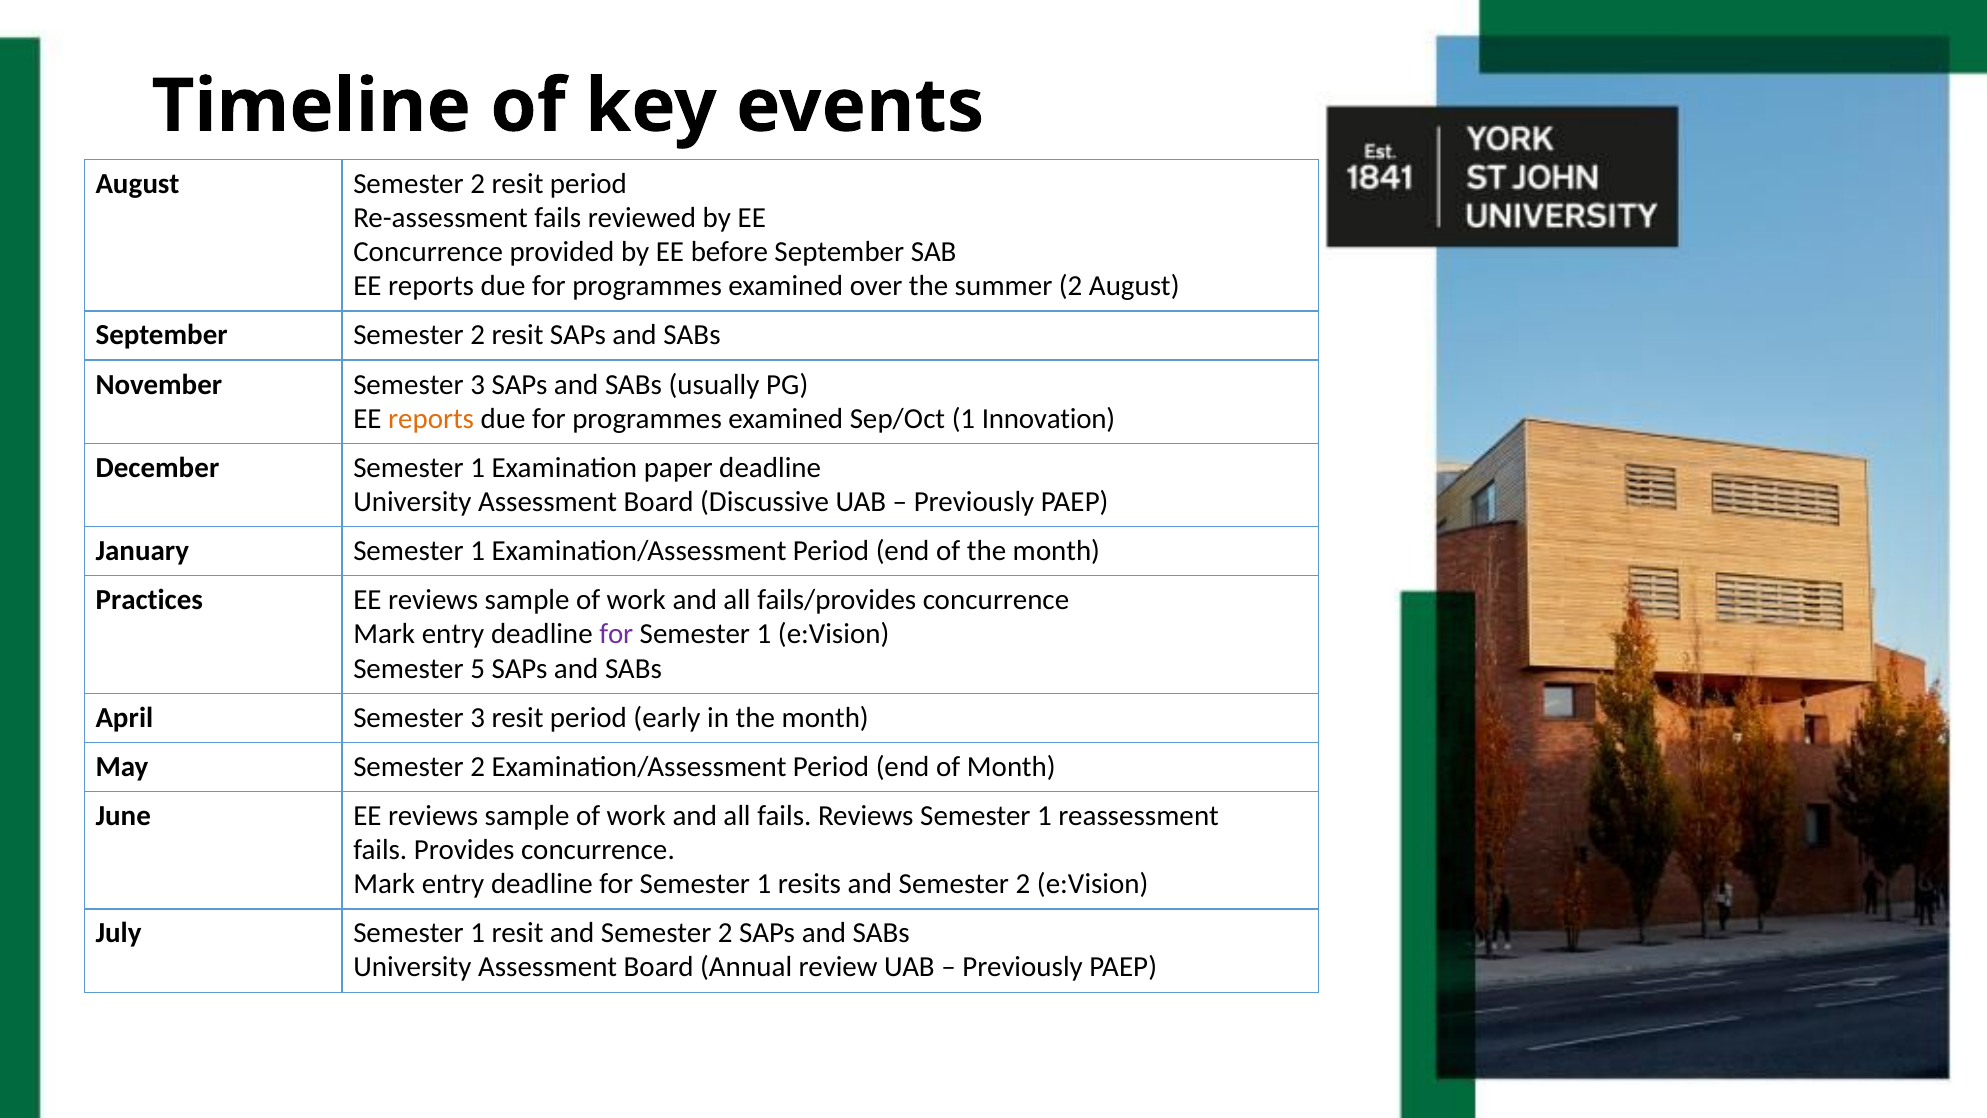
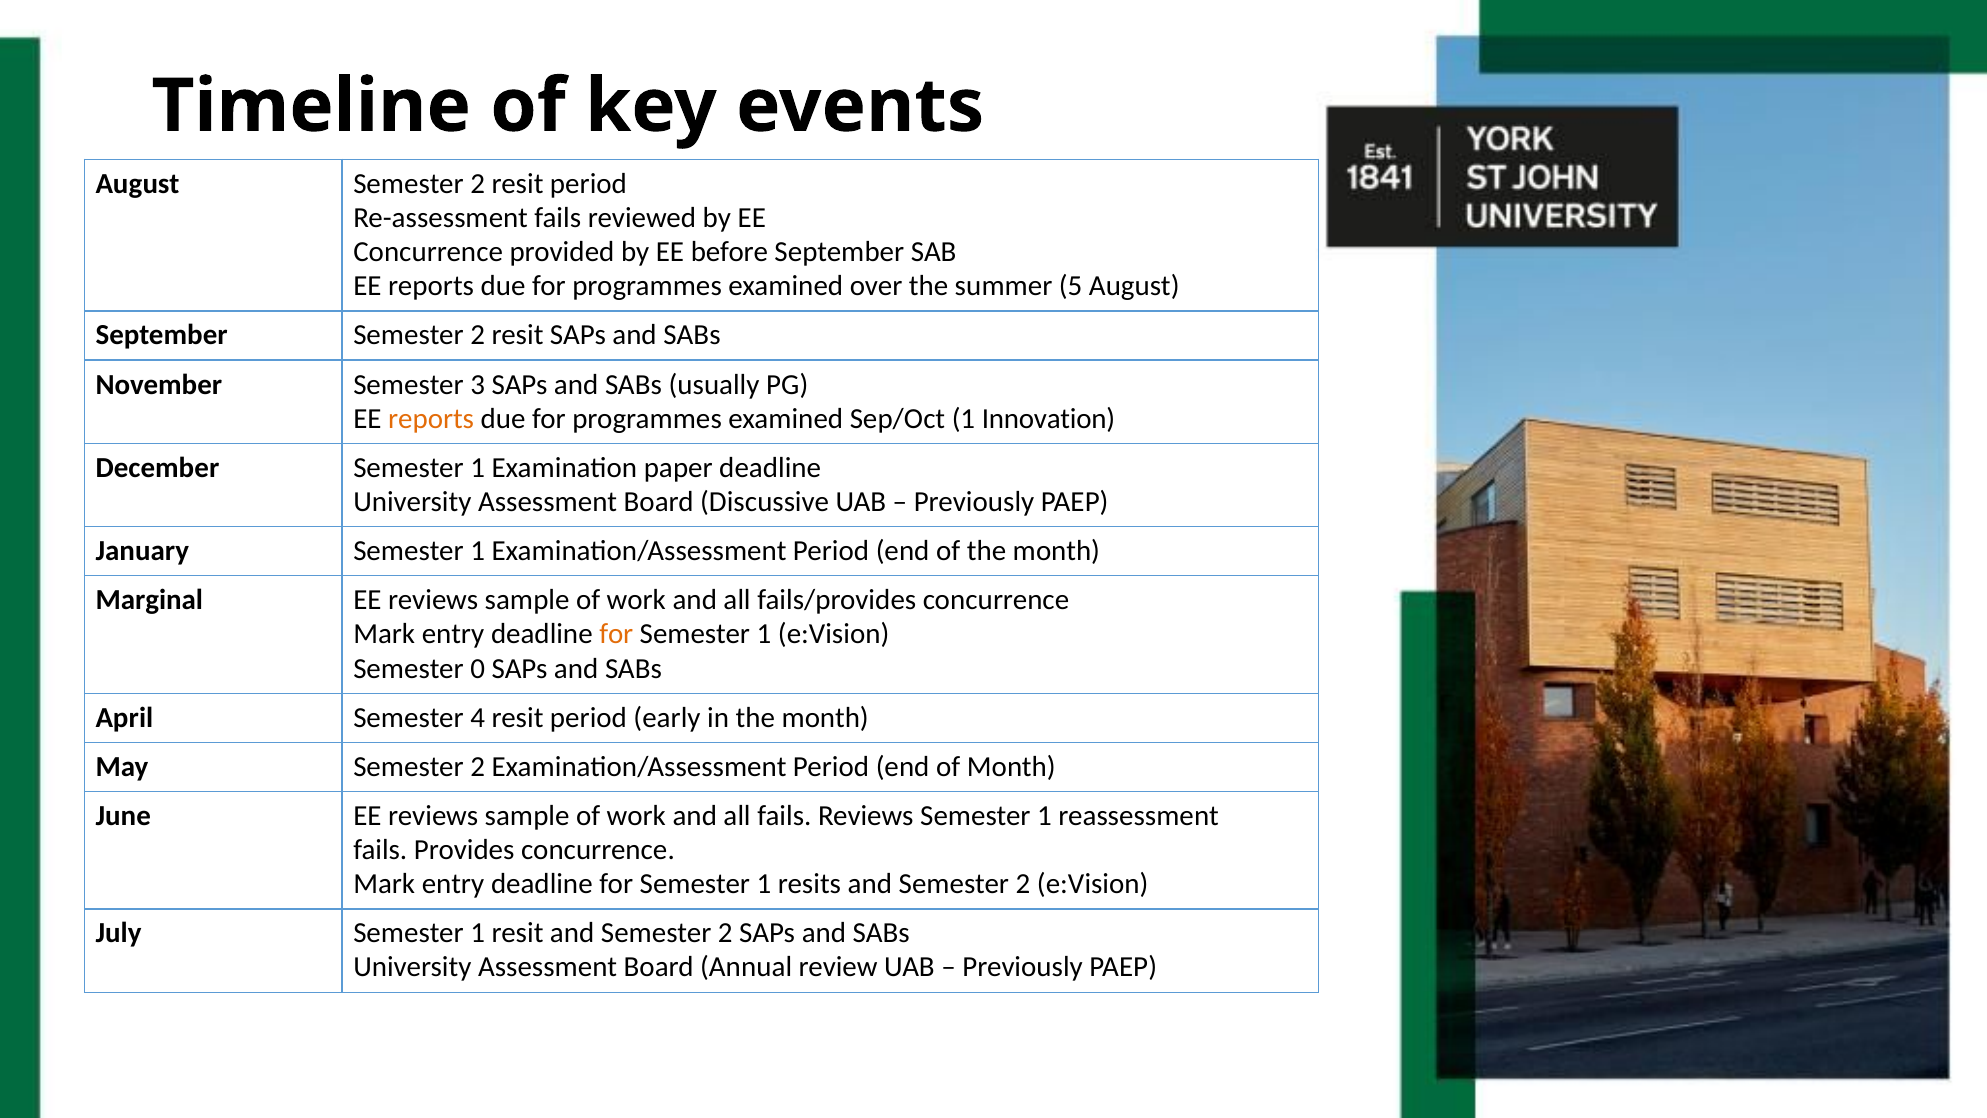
summer 2: 2 -> 5
Practices: Practices -> Marginal
for at (616, 634) colour: purple -> orange
5: 5 -> 0
April Semester 3: 3 -> 4
